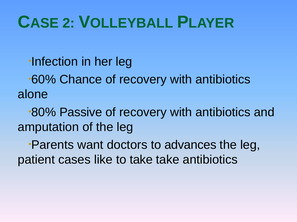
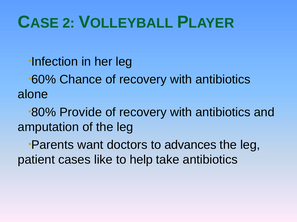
Passive: Passive -> Provide
to take: take -> help
